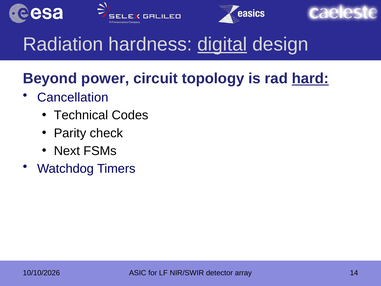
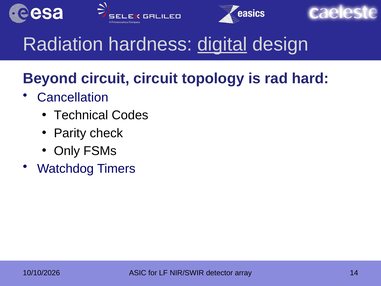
Beyond power: power -> circuit
hard underline: present -> none
Next: Next -> Only
